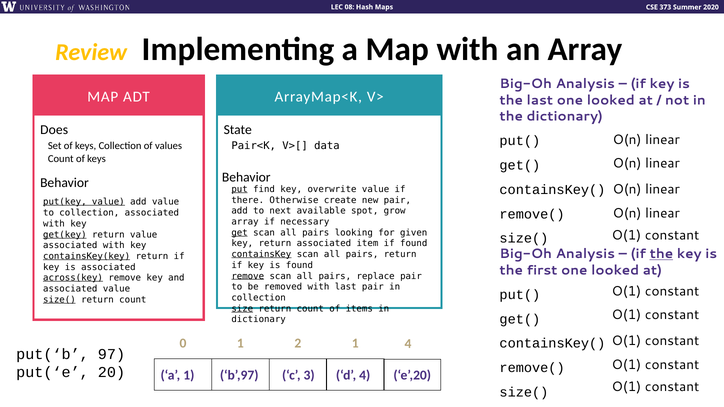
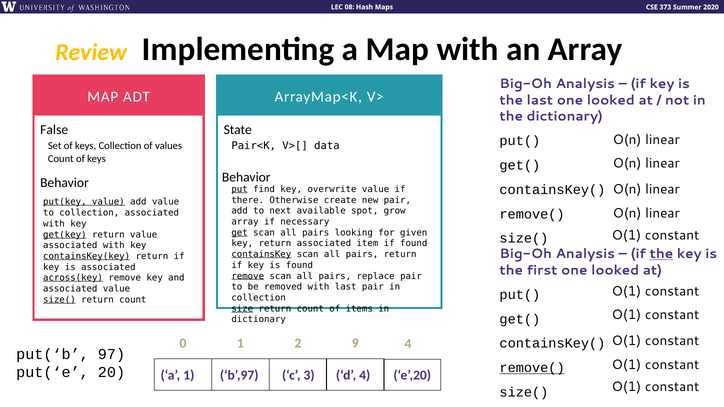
Does: Does -> False
2 1: 1 -> 9
remove( at (532, 368) underline: none -> present
